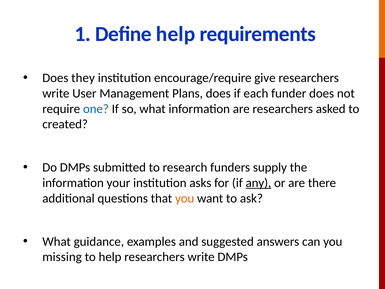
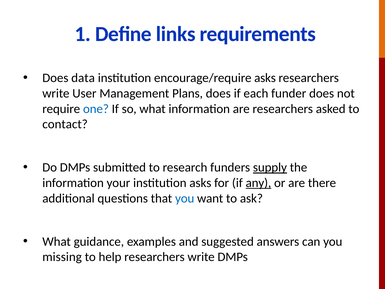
Define help: help -> links
they: they -> data
encourage/require give: give -> asks
created: created -> contact
supply underline: none -> present
you at (185, 198) colour: orange -> blue
